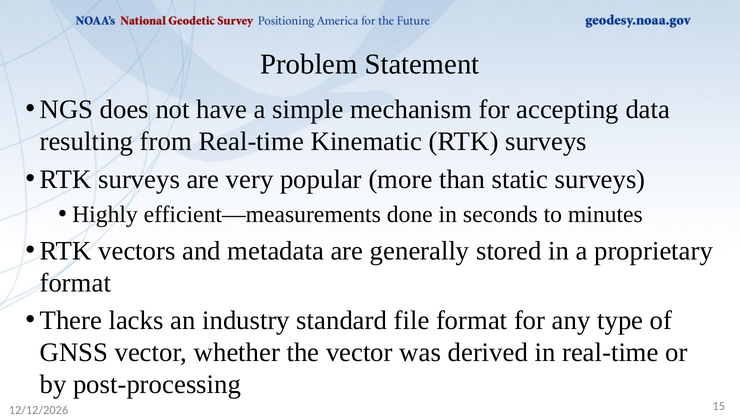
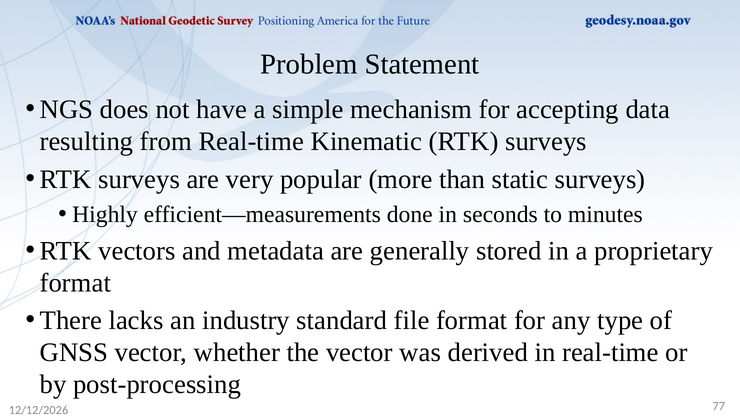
15: 15 -> 77
